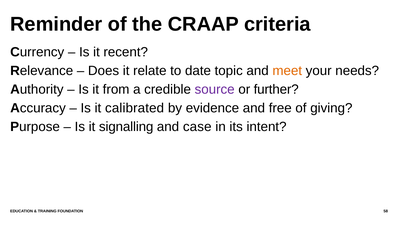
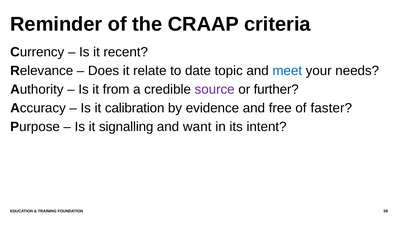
meet colour: orange -> blue
calibrated: calibrated -> calibration
giving: giving -> faster
case: case -> want
